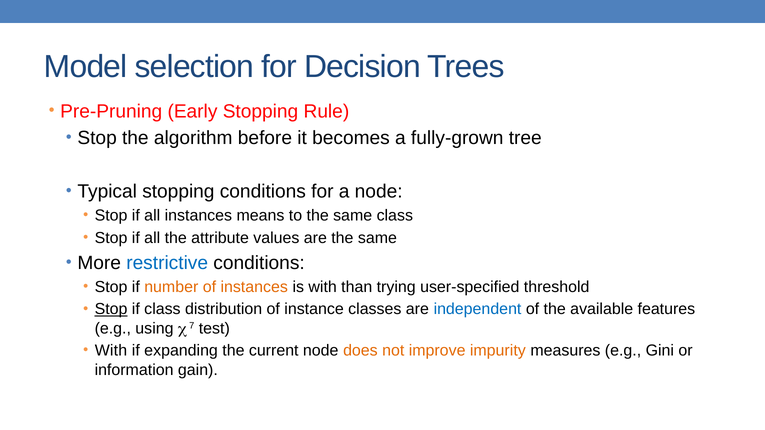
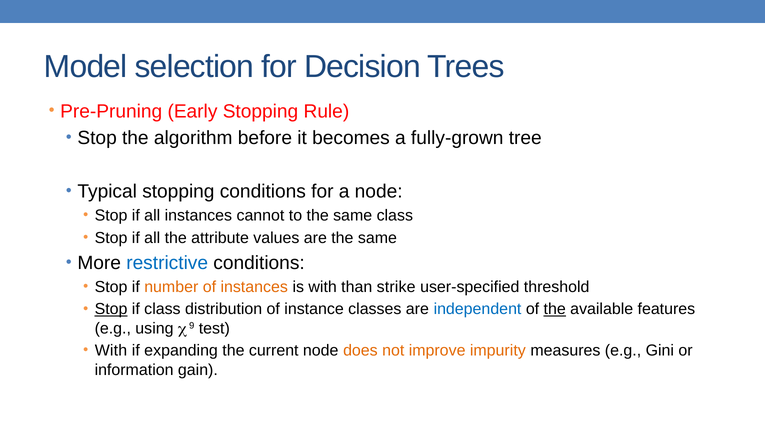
means: means -> cannot
trying: trying -> strike
the at (555, 309) underline: none -> present
7: 7 -> 9
